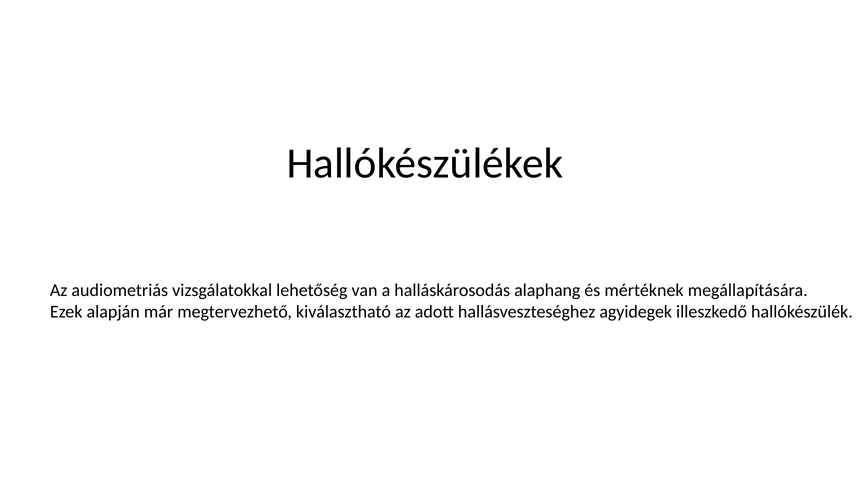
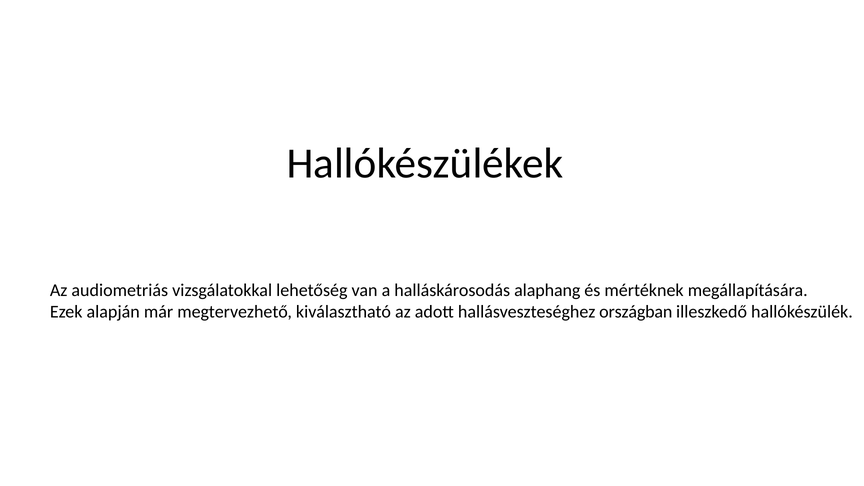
agyidegek: agyidegek -> országban
